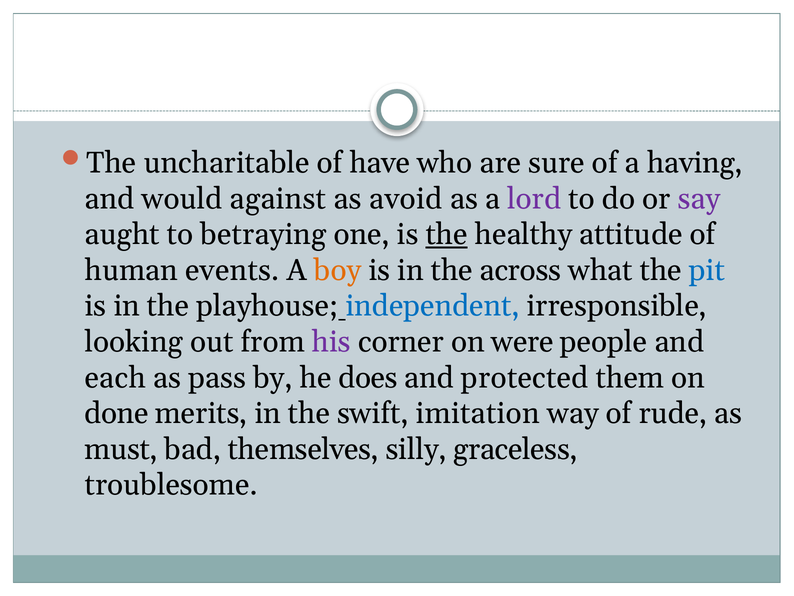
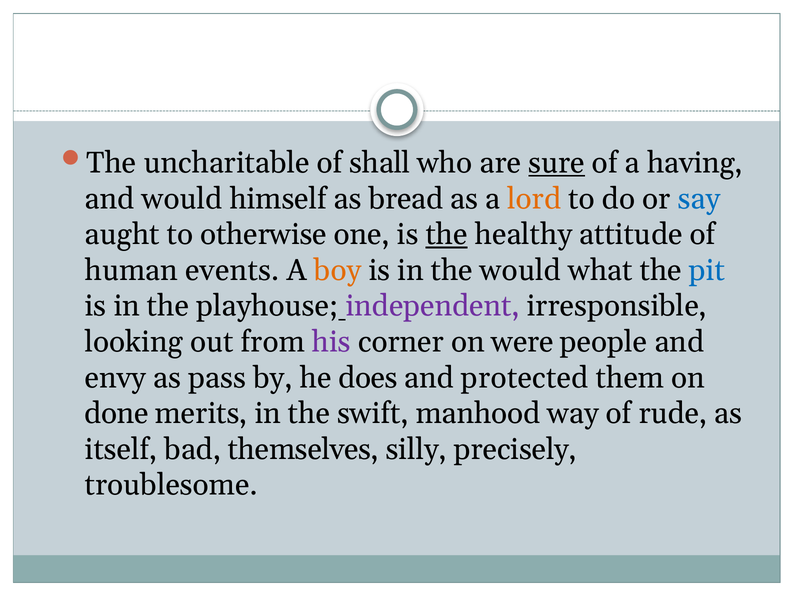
have: have -> shall
sure underline: none -> present
against: against -> himself
avoid: avoid -> bread
lord colour: purple -> orange
say colour: purple -> blue
betraying: betraying -> otherwise
the across: across -> would
independent colour: blue -> purple
each: each -> envy
imitation: imitation -> manhood
must: must -> itself
graceless: graceless -> precisely
